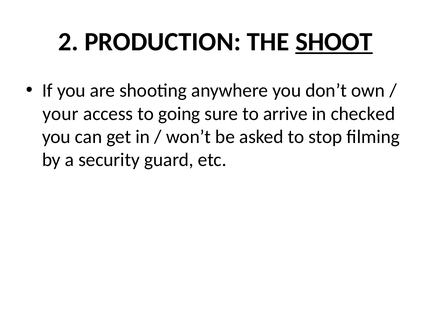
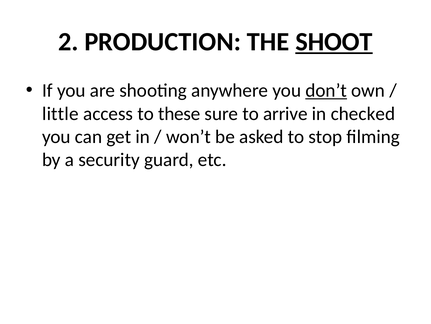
don’t underline: none -> present
your: your -> little
going: going -> these
